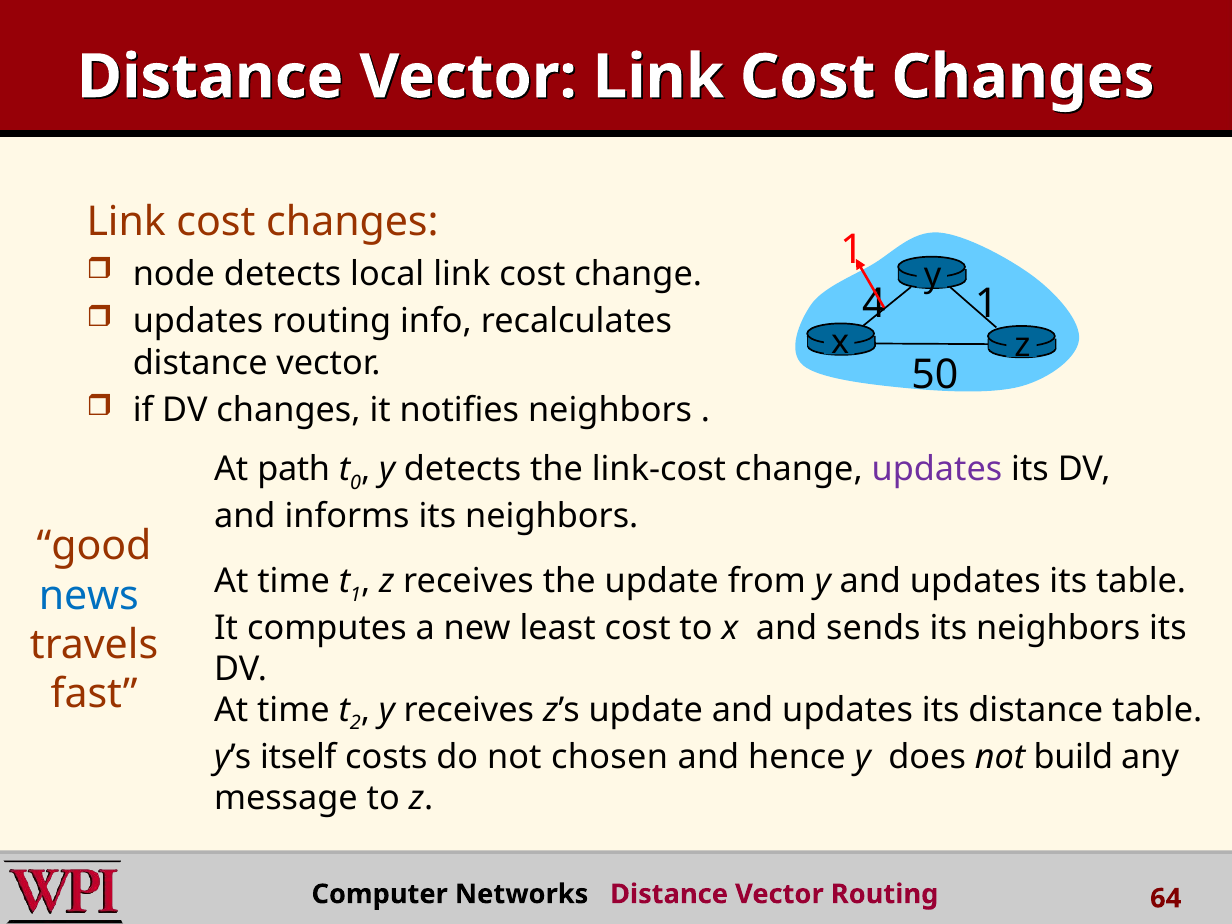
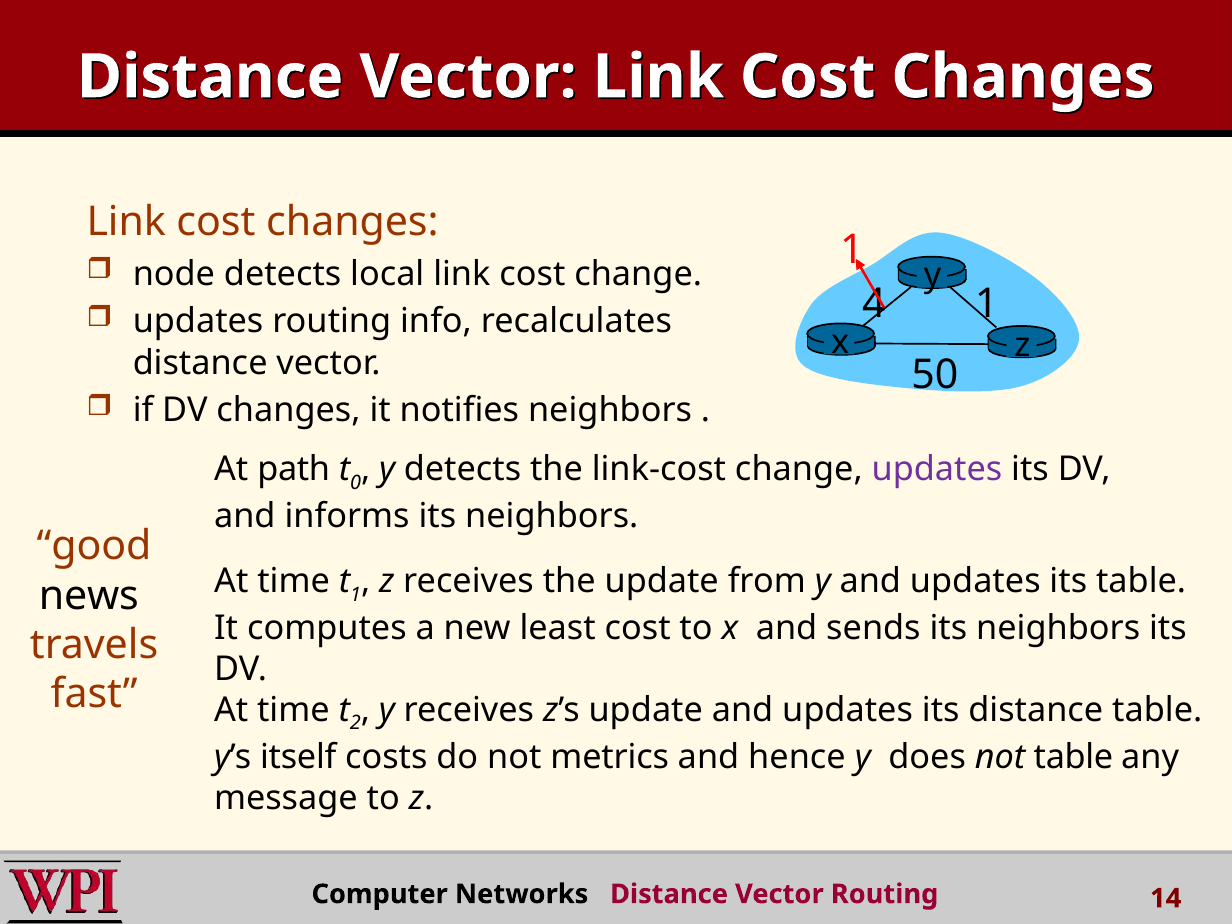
news colour: blue -> black
chosen: chosen -> metrics
not build: build -> table
64: 64 -> 14
